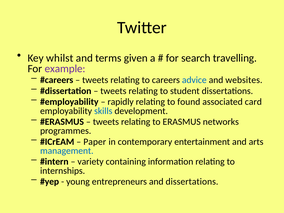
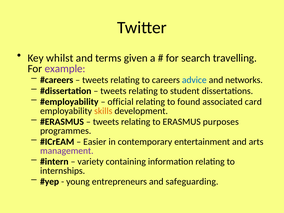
websites: websites -> networks
rapidly: rapidly -> official
skills colour: blue -> orange
networks: networks -> purposes
Paper: Paper -> Easier
management colour: blue -> purple
and dissertations: dissertations -> safeguarding
